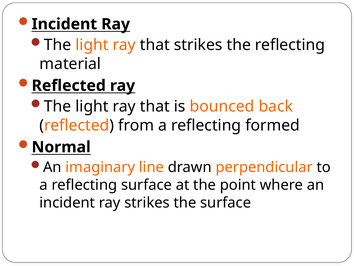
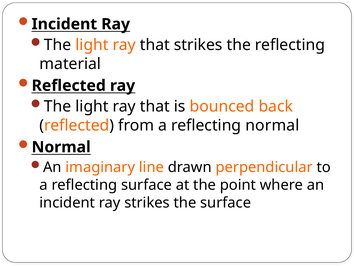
reflecting formed: formed -> normal
